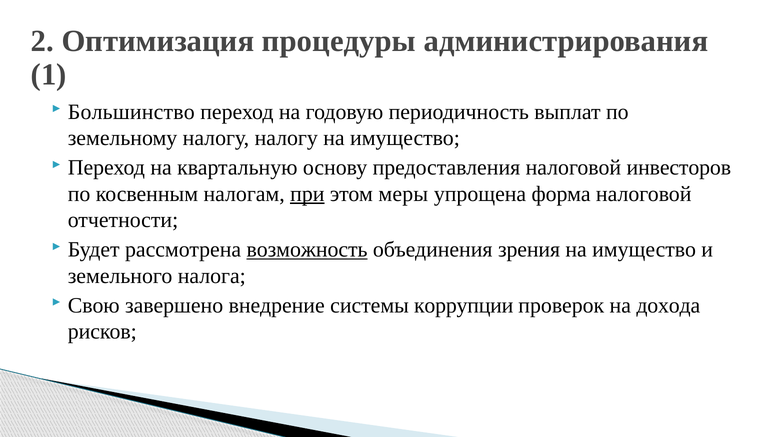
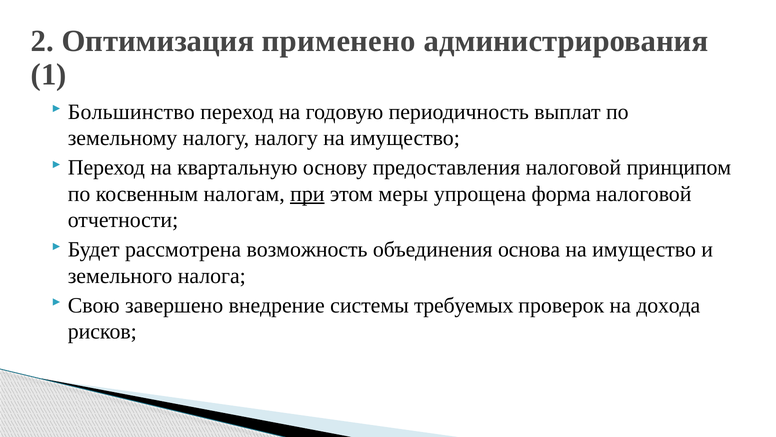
процедуры: процедуры -> применено
инвесторов: инвесторов -> принципом
возможность underline: present -> none
зрения: зрения -> основа
коррупции: коррупции -> требуемых
